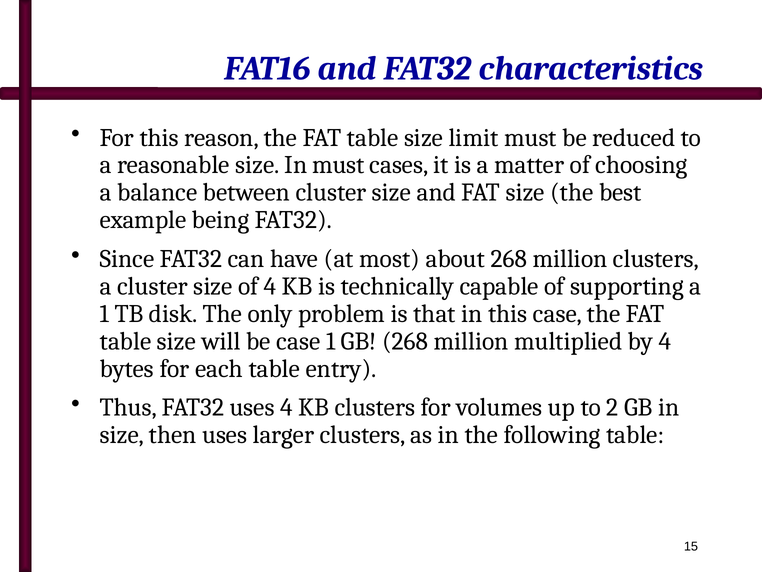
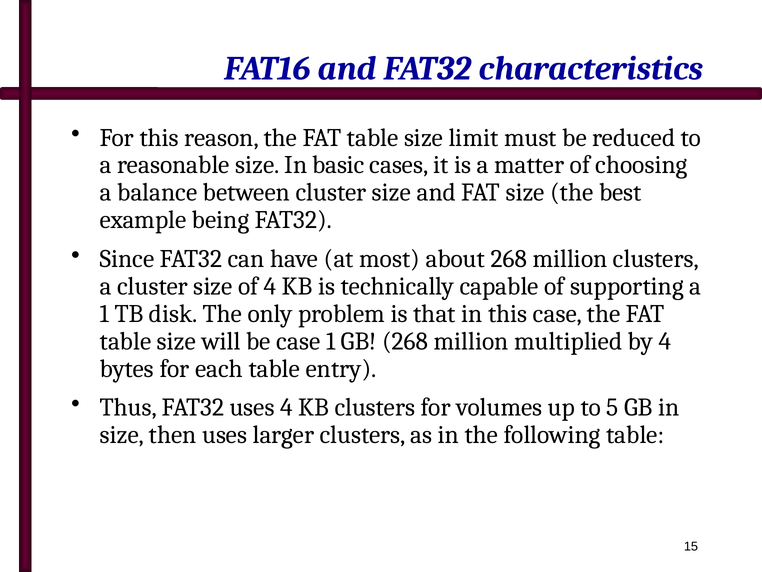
In must: must -> basic
2: 2 -> 5
